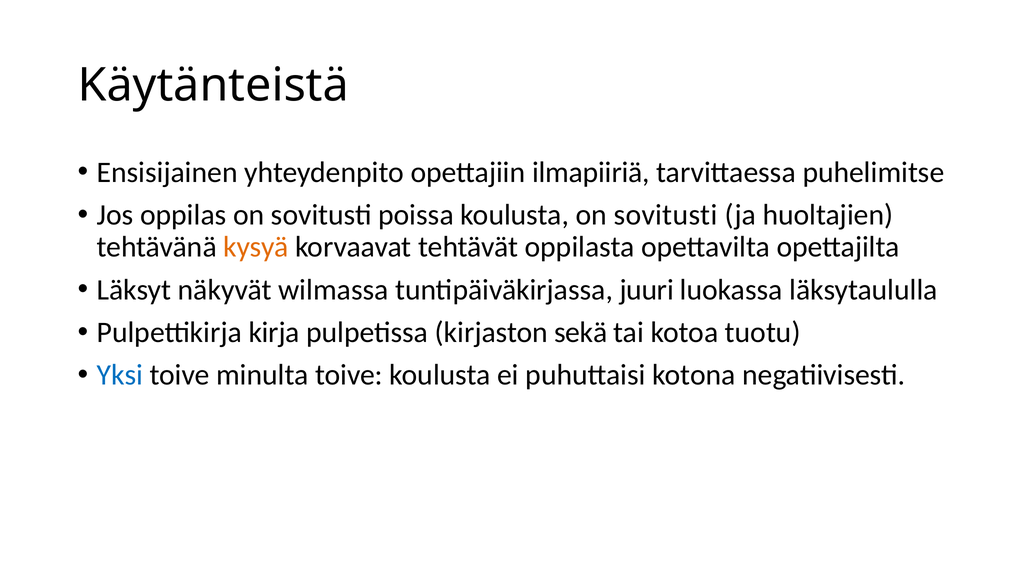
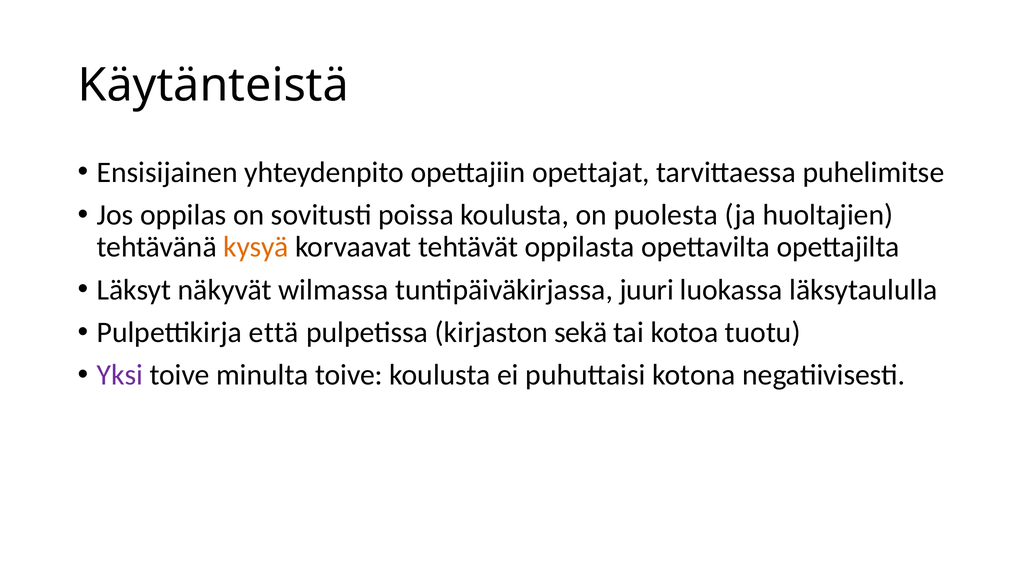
ilmapiiriä: ilmapiiriä -> opettajat
koulusta on sovitusti: sovitusti -> puolesta
kirja: kirja -> että
Yksi colour: blue -> purple
